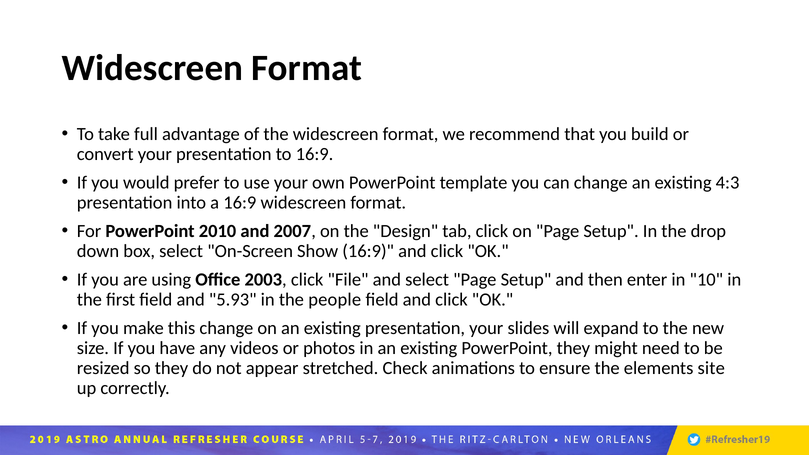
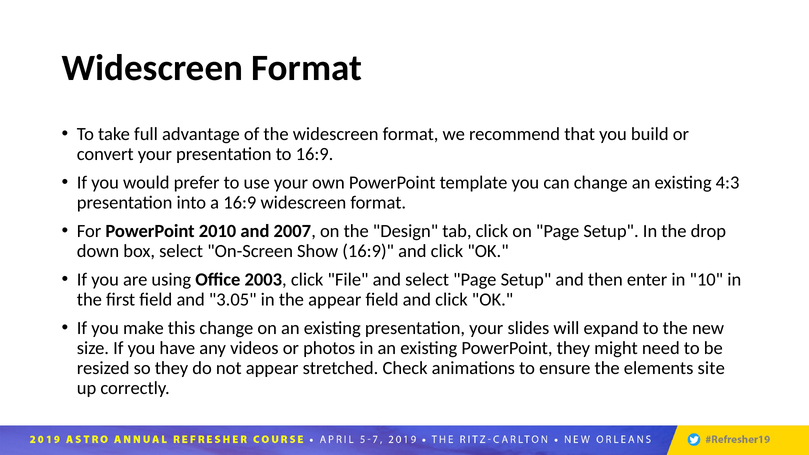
5.93: 5.93 -> 3.05
the people: people -> appear
